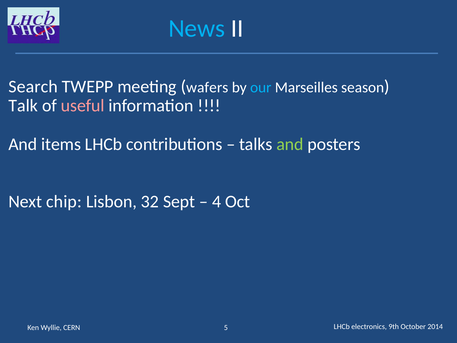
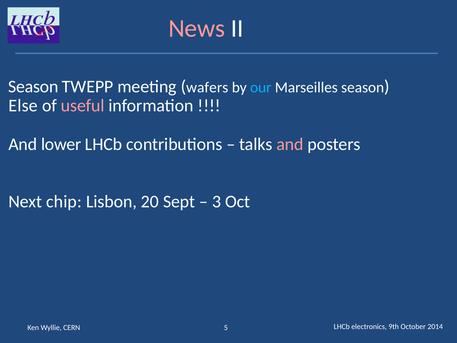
News colour: light blue -> pink
Search at (33, 86): Search -> Season
Talk: Talk -> Else
items: items -> lower
and at (290, 144) colour: light green -> pink
32: 32 -> 20
4: 4 -> 3
